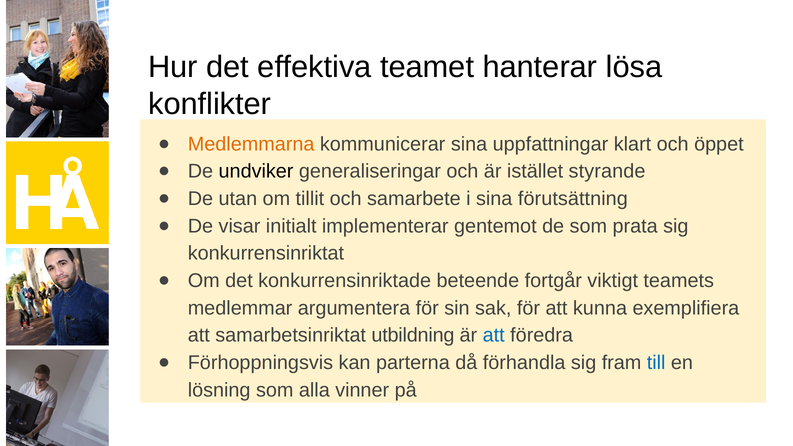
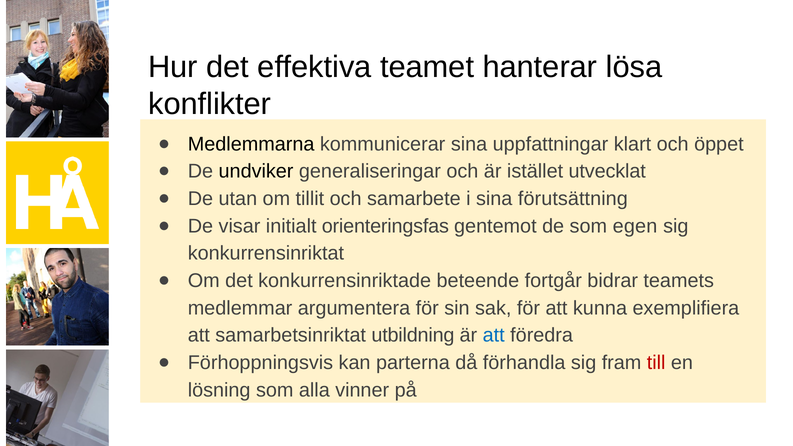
Medlemmarna colour: orange -> black
styrande: styrande -> utvecklat
implementerar: implementerar -> orienteringsfas
prata: prata -> egen
viktigt: viktigt -> bidrar
till colour: blue -> red
